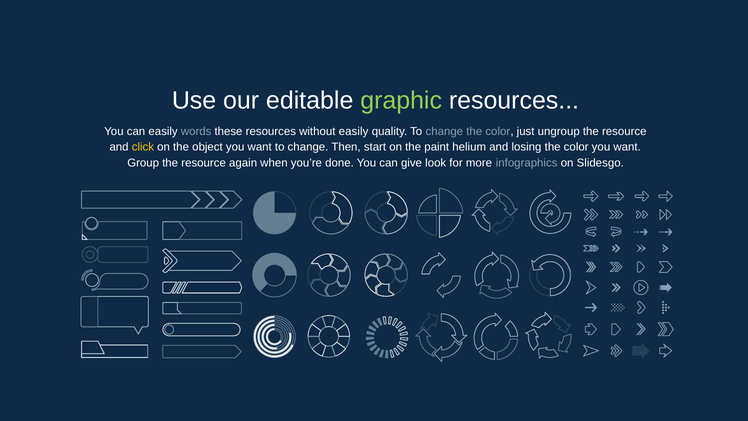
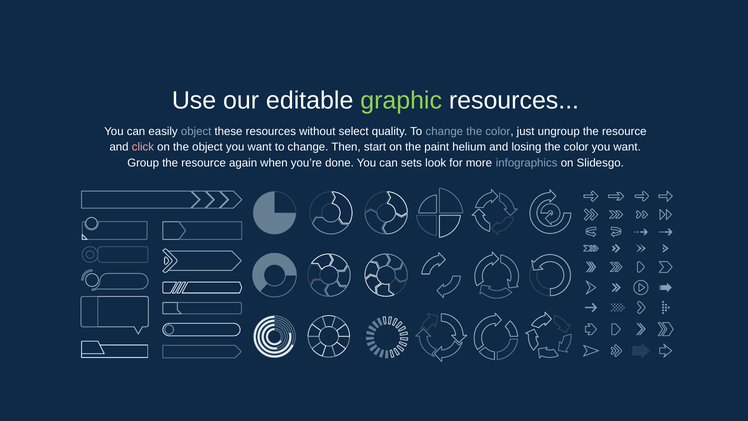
easily words: words -> object
without easily: easily -> select
click colour: yellow -> pink
give: give -> sets
